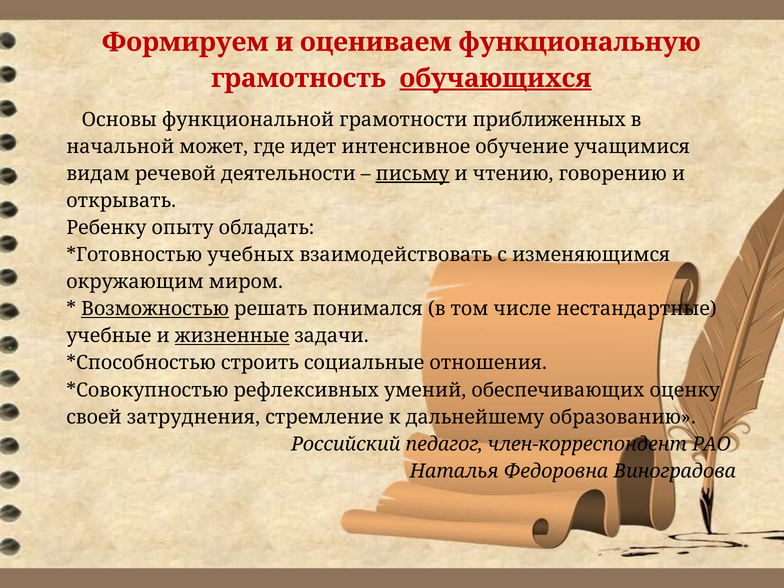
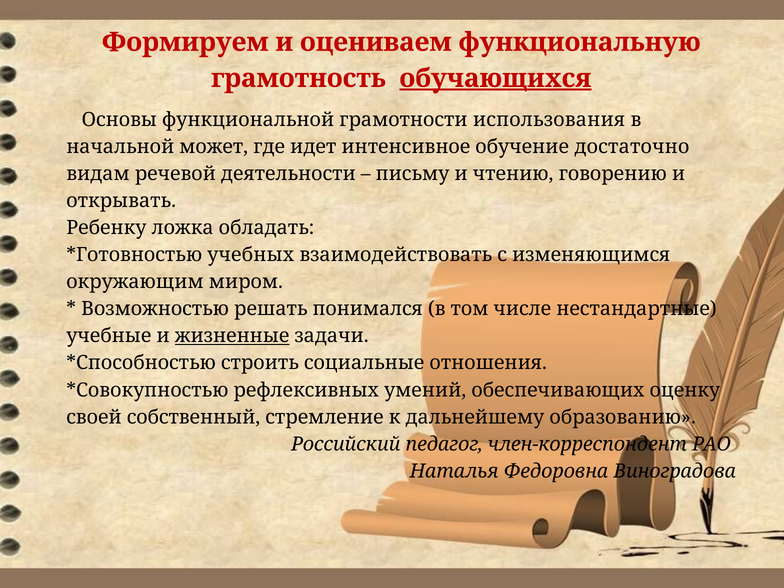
приближенных: приближенных -> использования
учащимися: учащимися -> достаточно
письму underline: present -> none
опыту: опыту -> ложка
Возможностью underline: present -> none
затруднения: затруднения -> собственный
